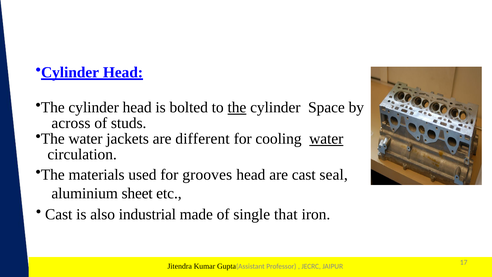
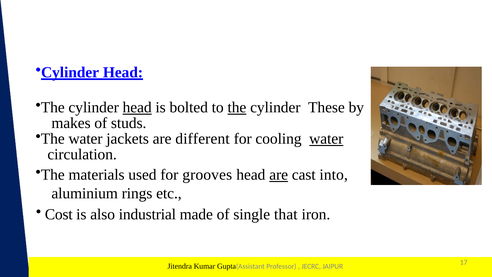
head at (137, 107) underline: none -> present
Space: Space -> These
across: across -> makes
are at (279, 175) underline: none -> present
seal: seal -> into
sheet: sheet -> rings
Cast at (59, 214): Cast -> Cost
